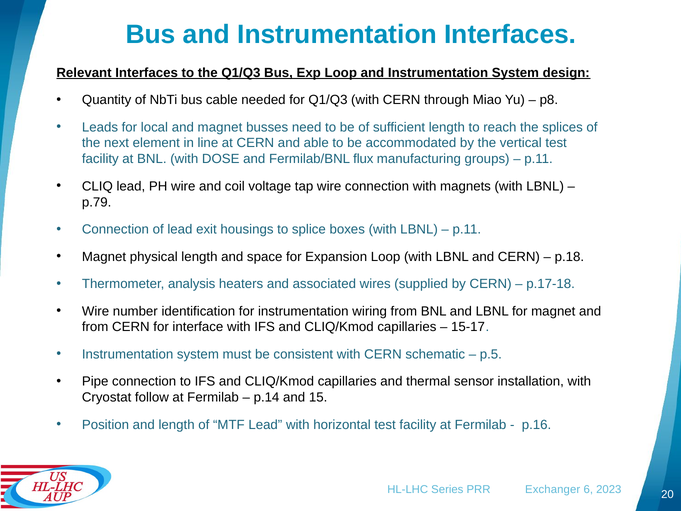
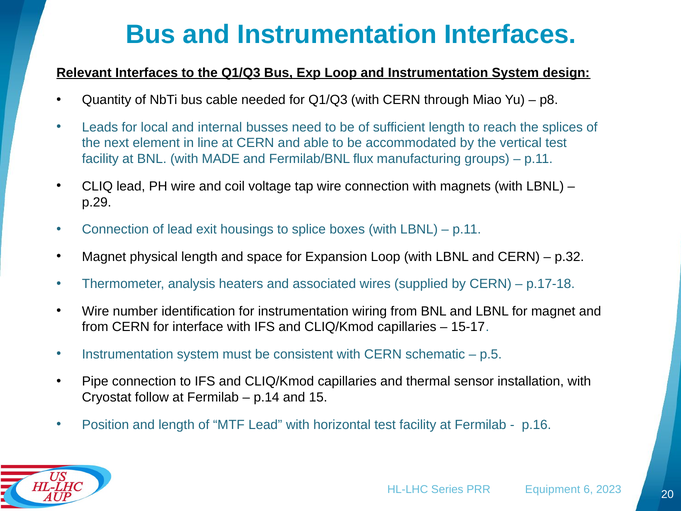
and magnet: magnet -> internal
DOSE: DOSE -> MADE
p.79: p.79 -> p.29
p.18: p.18 -> p.32
Exchanger: Exchanger -> Equipment
